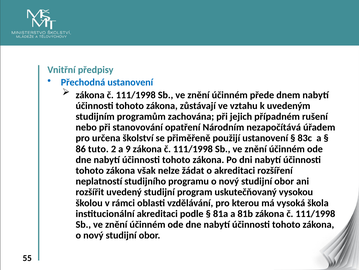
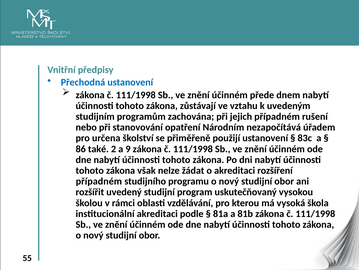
tuto: tuto -> také
neplatností at (99, 181): neplatností -> případném
